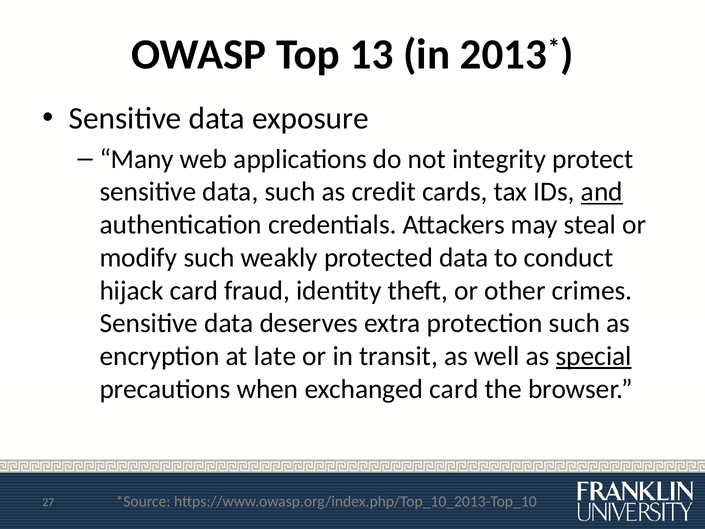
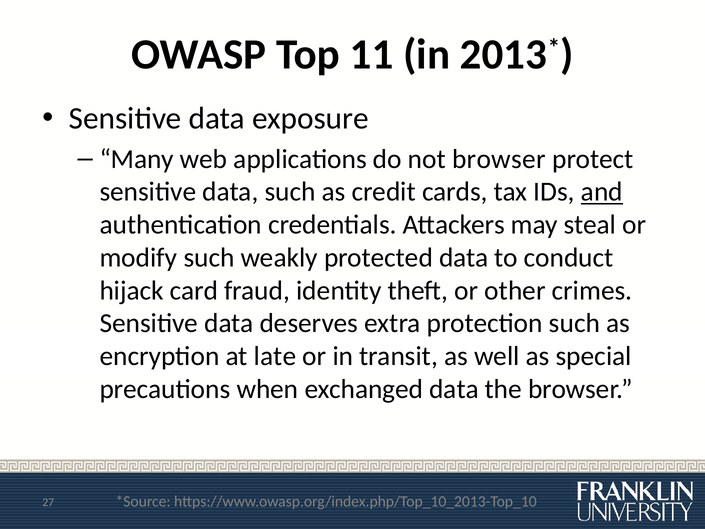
13: 13 -> 11
not integrity: integrity -> browser
special underline: present -> none
exchanged card: card -> data
